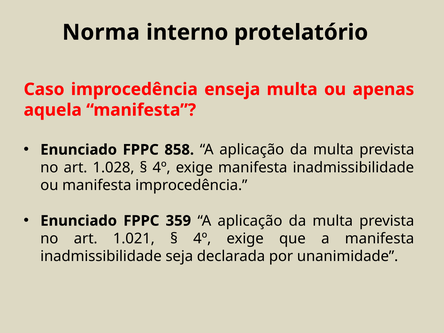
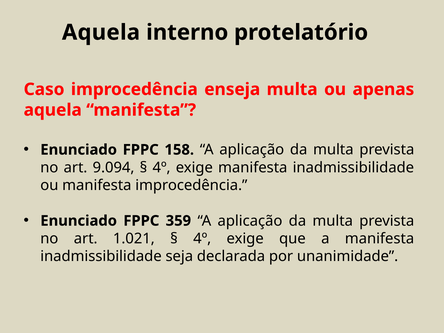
Norma at (101, 32): Norma -> Aquela
858: 858 -> 158
1.028: 1.028 -> 9.094
